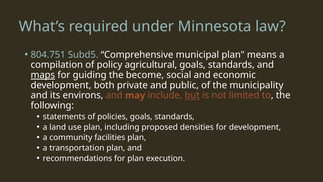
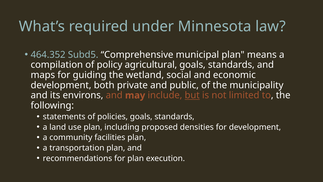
804.751: 804.751 -> 464.352
maps underline: present -> none
become: become -> wetland
